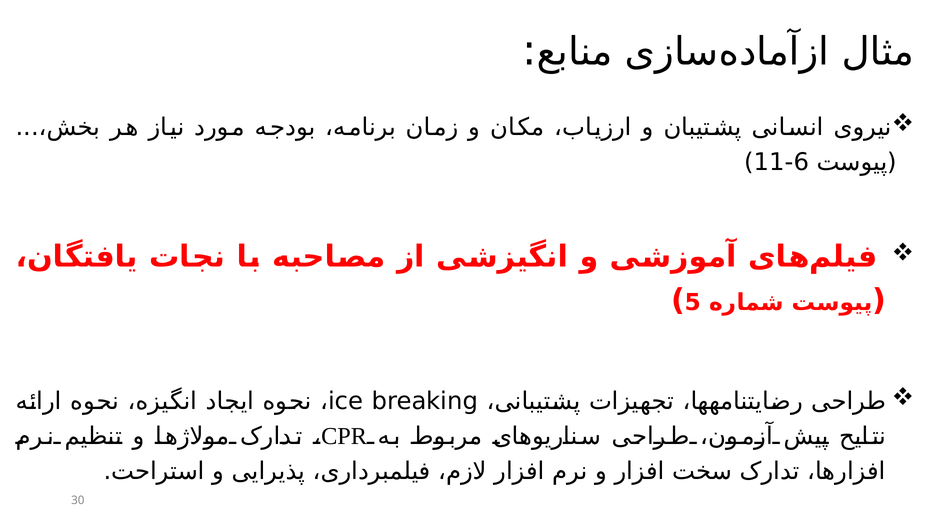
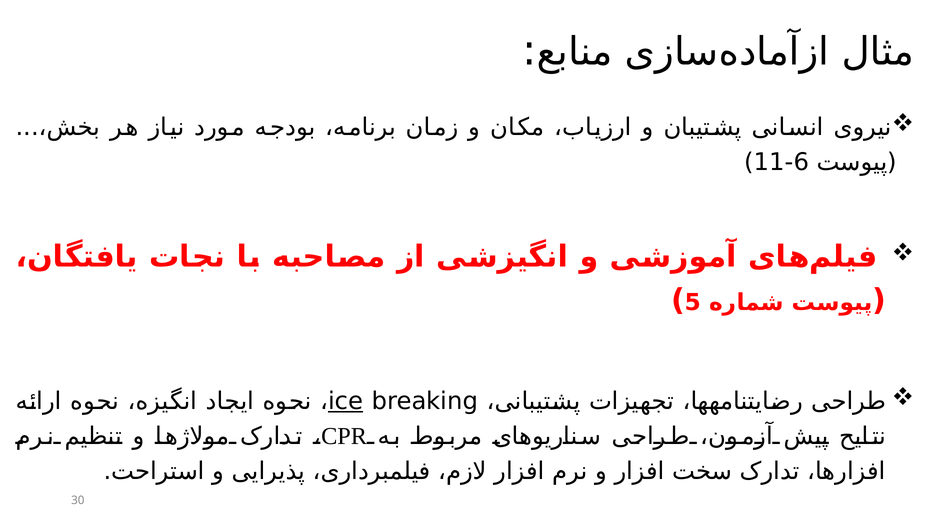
ice underline: none -> present
